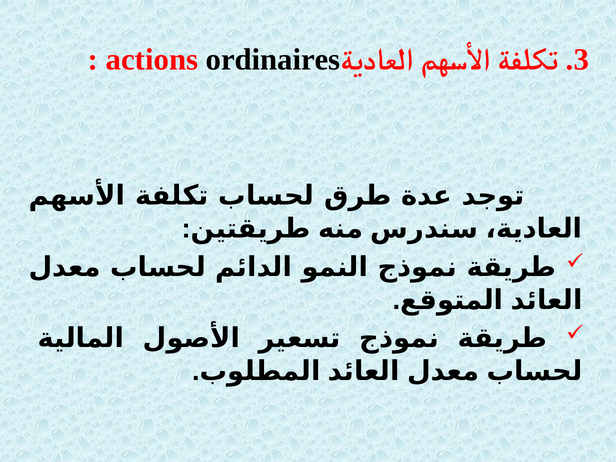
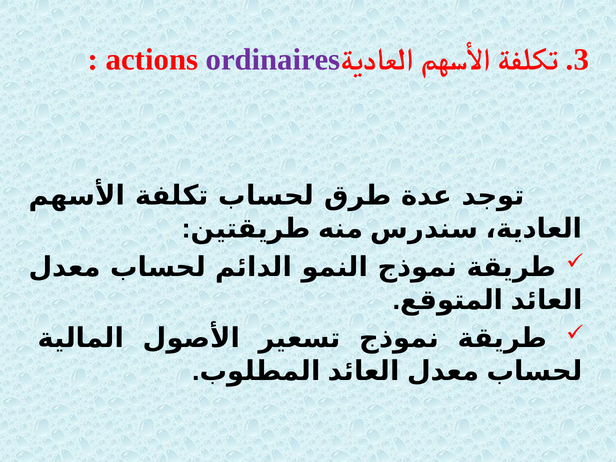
ordinaires colour: black -> purple
